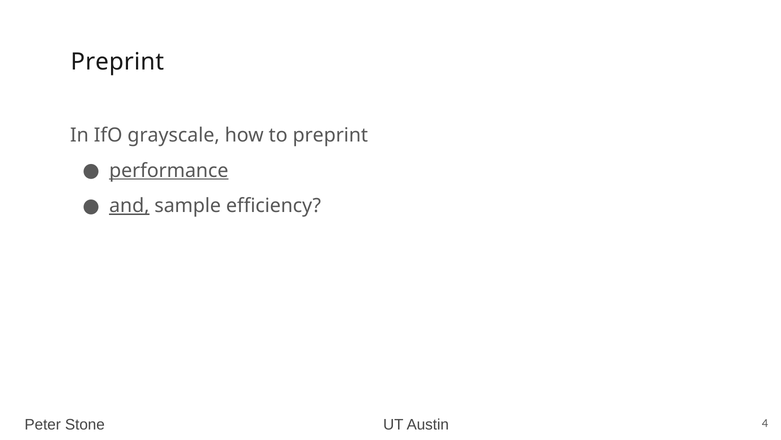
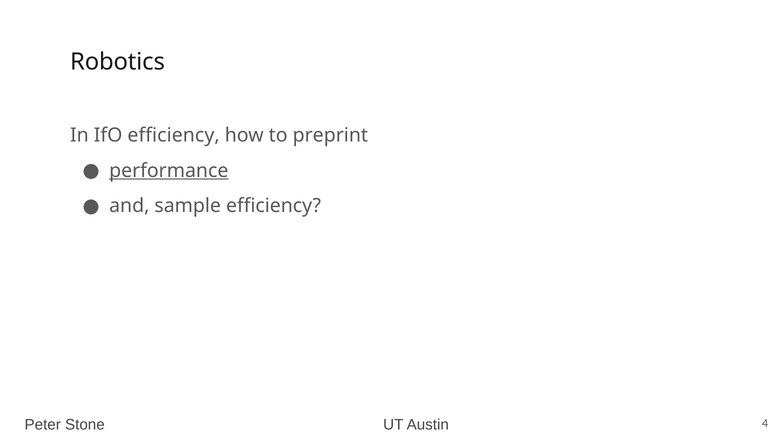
Preprint at (117, 62): Preprint -> Robotics
IfO grayscale: grayscale -> efficiency
and underline: present -> none
